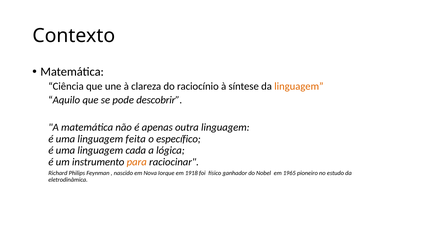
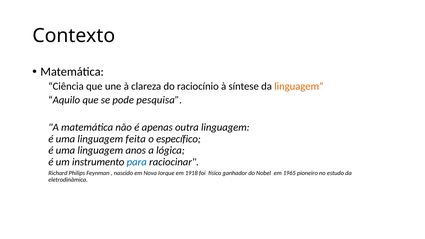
descobrir: descobrir -> pesquisa
cada: cada -> anos
para colour: orange -> blue
